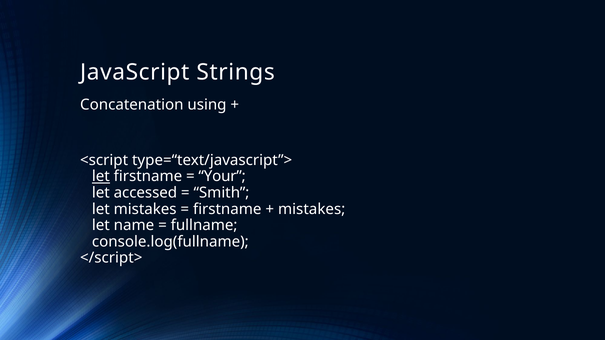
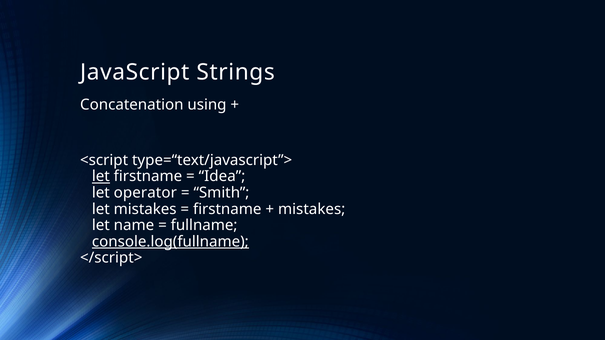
Your: Your -> Idea
accessed: accessed -> operator
console.log(fullname underline: none -> present
